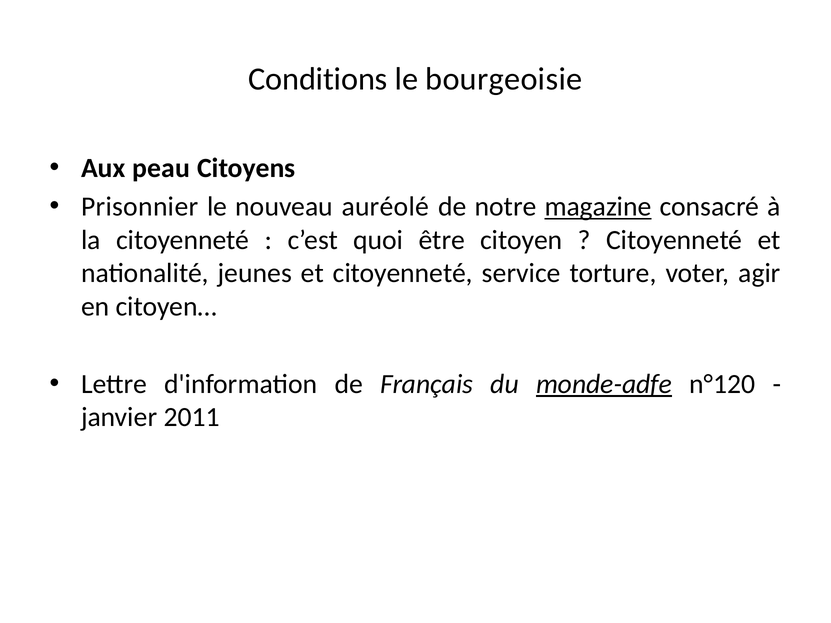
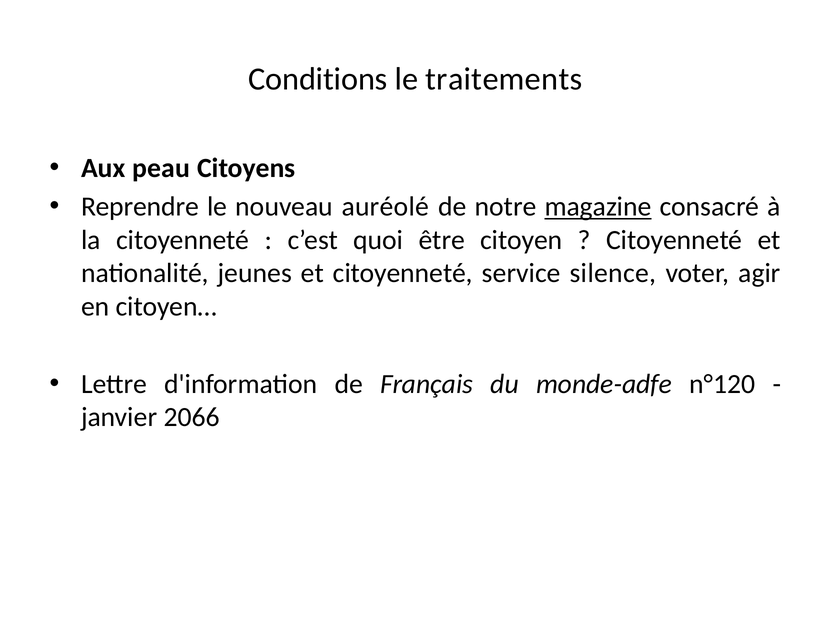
bourgeoisie: bourgeoisie -> traitements
Prisonnier: Prisonnier -> Reprendre
torture: torture -> silence
monde-adfe underline: present -> none
2011: 2011 -> 2066
